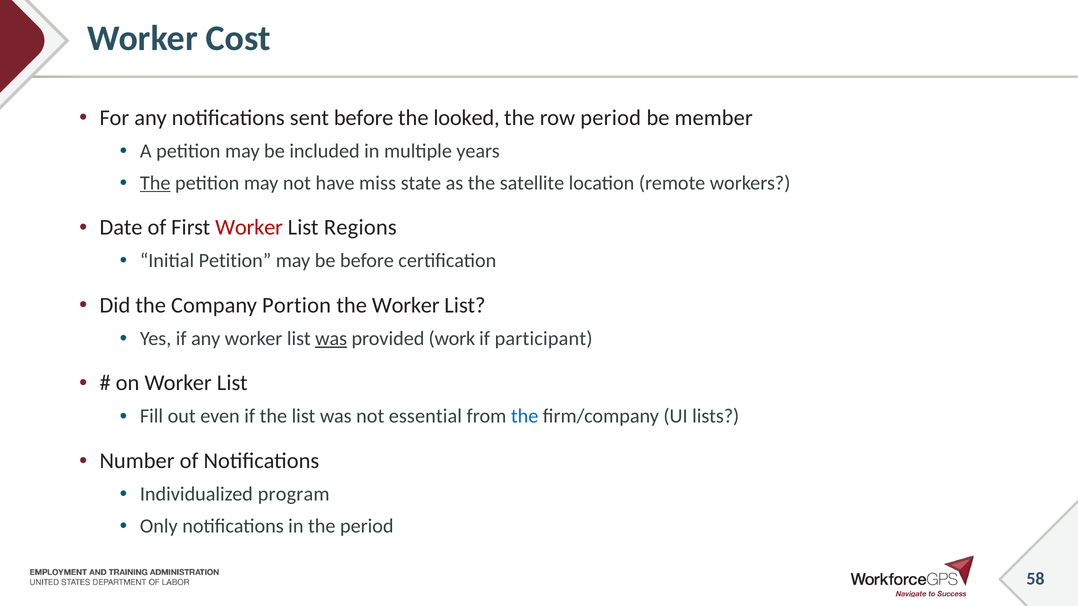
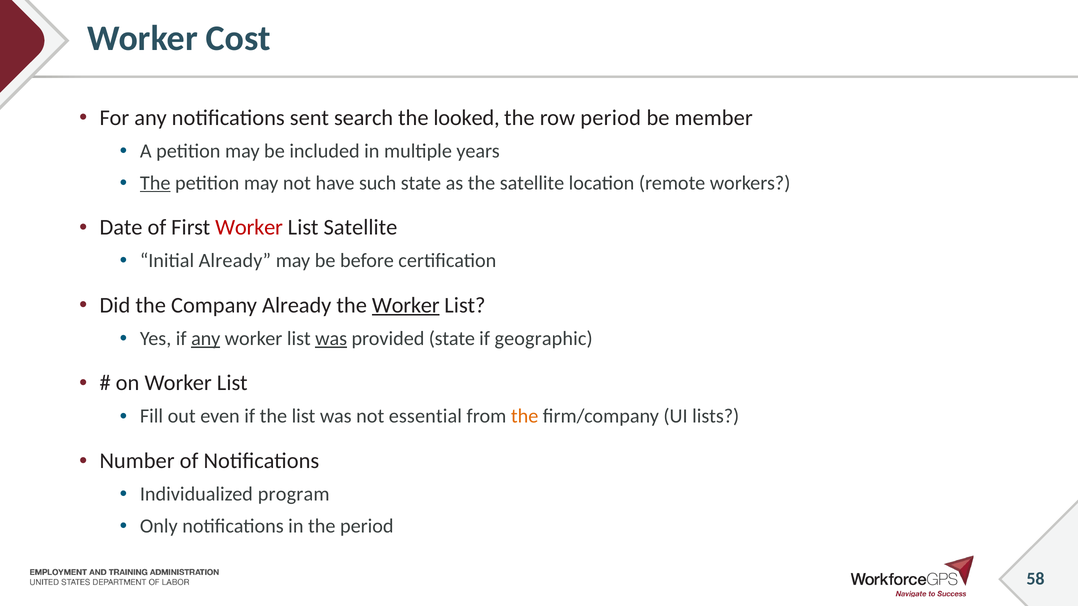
sent before: before -> search
miss: miss -> such
List Regions: Regions -> Satellite
Initial Petition: Petition -> Already
Company Portion: Portion -> Already
Worker at (406, 305) underline: none -> present
any at (206, 339) underline: none -> present
provided work: work -> state
participant: participant -> geographic
the at (525, 417) colour: blue -> orange
